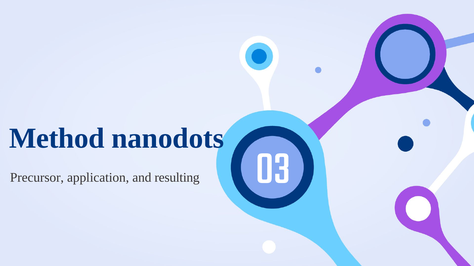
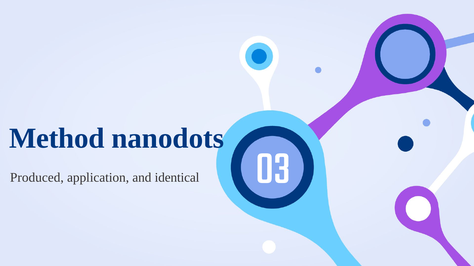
Precursor: Precursor -> Produced
resulting: resulting -> identical
